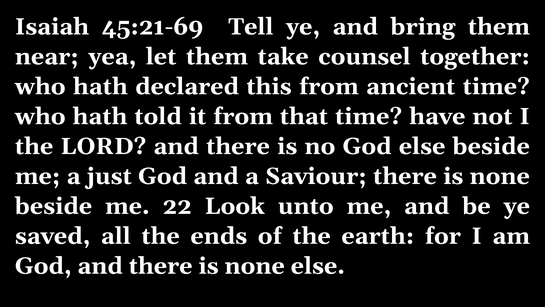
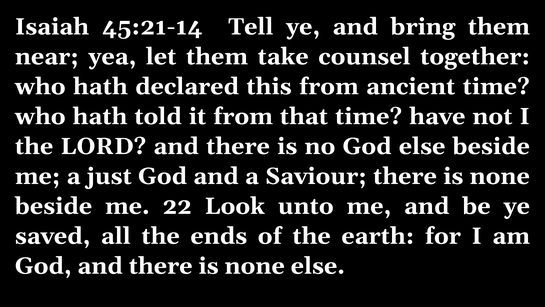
45:21-69: 45:21-69 -> 45:21-14
